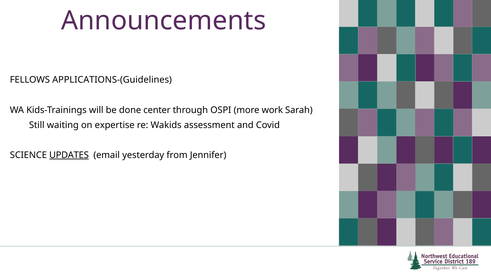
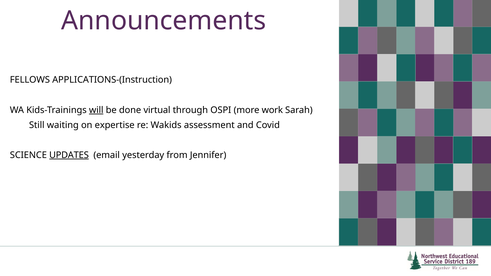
APPLICATIONS-(Guidelines: APPLICATIONS-(Guidelines -> APPLICATIONS-(Instruction
will underline: none -> present
center: center -> virtual
